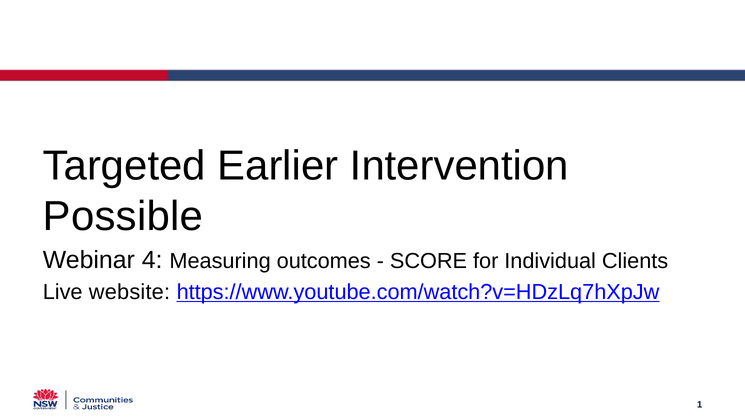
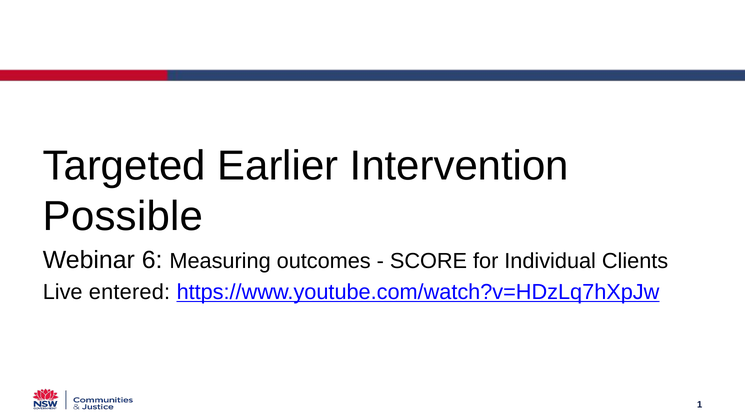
4: 4 -> 6
website: website -> entered
